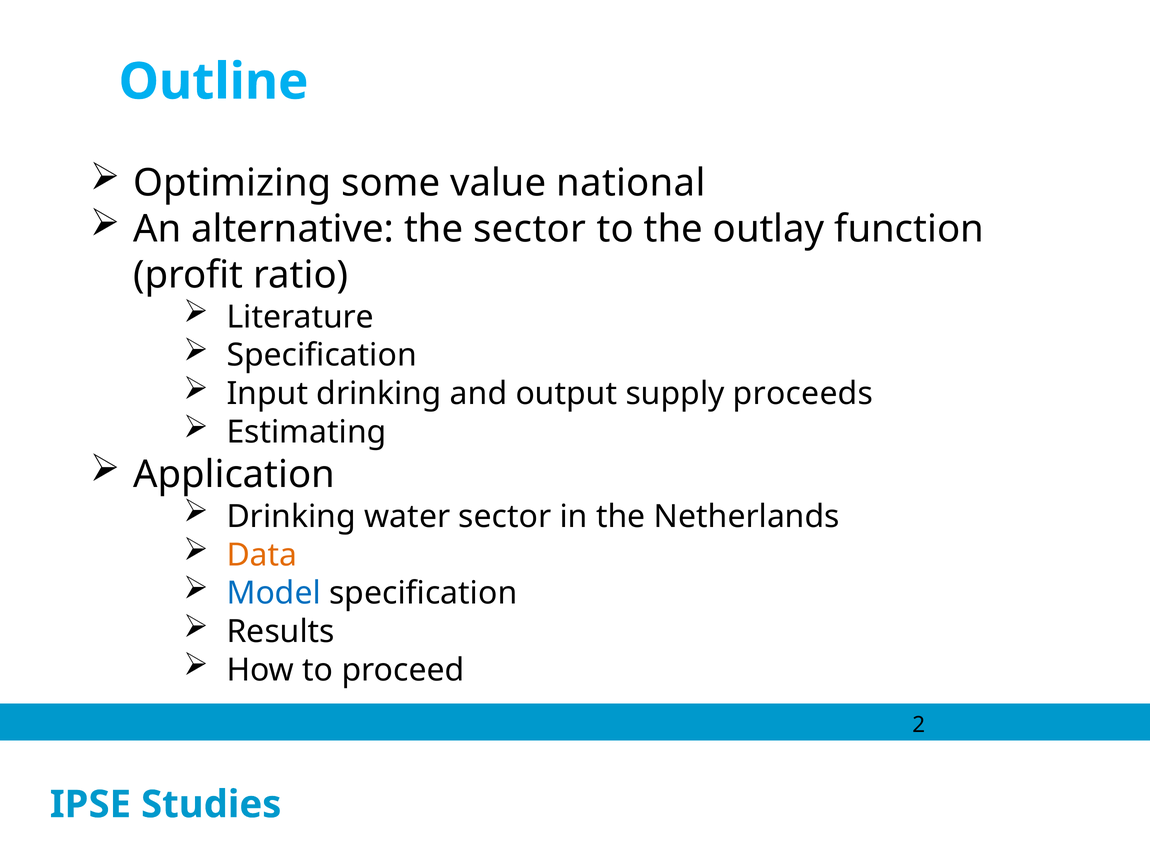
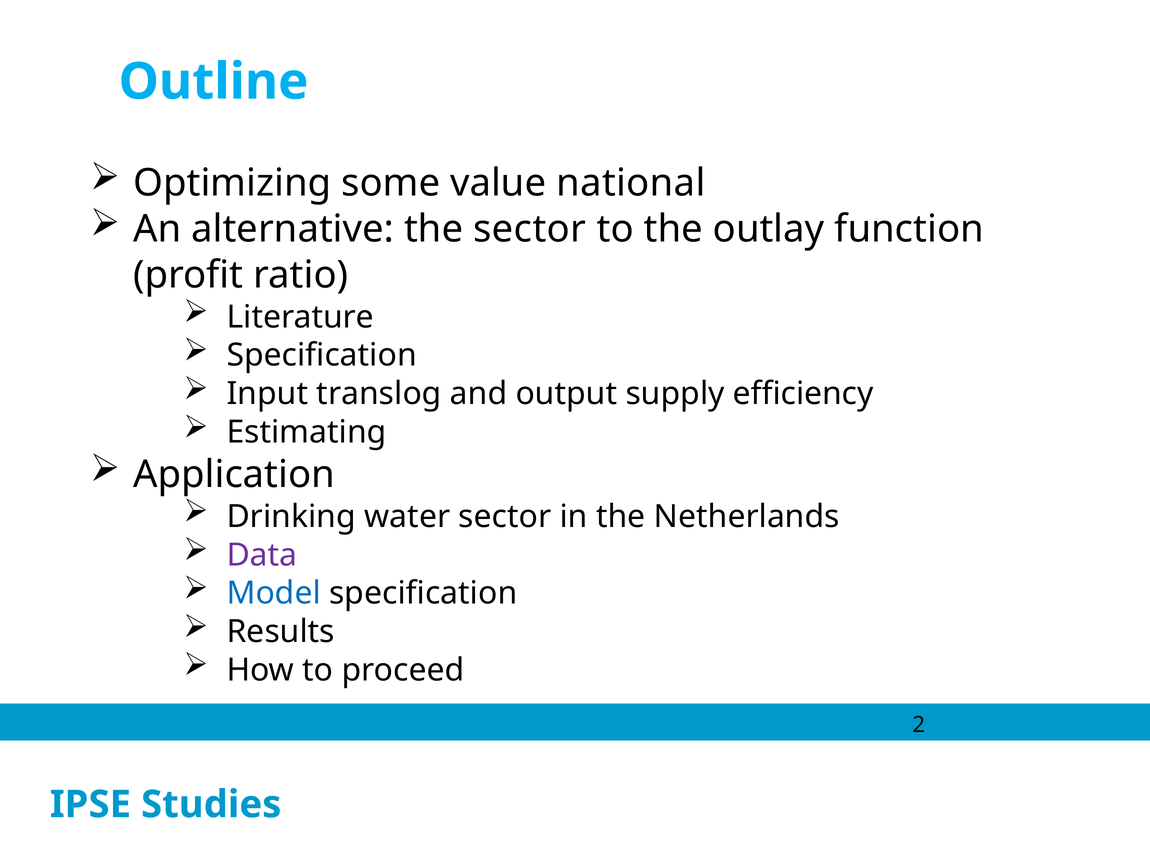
Input drinking: drinking -> translog
proceeds: proceeds -> efficiency
Data colour: orange -> purple
